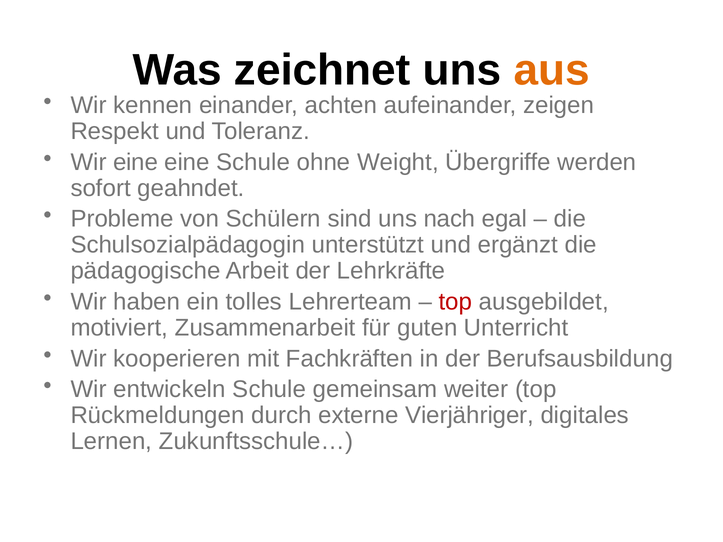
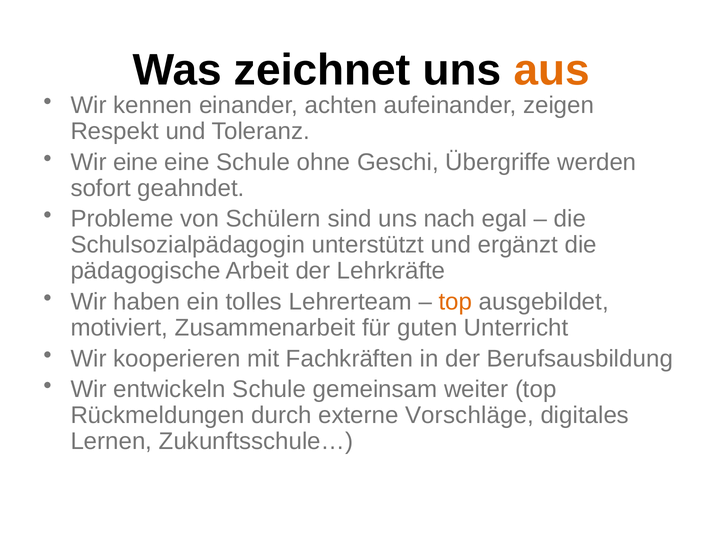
Weight: Weight -> Geschi
top at (455, 302) colour: red -> orange
Vierjähriger: Vierjähriger -> Vorschläge
